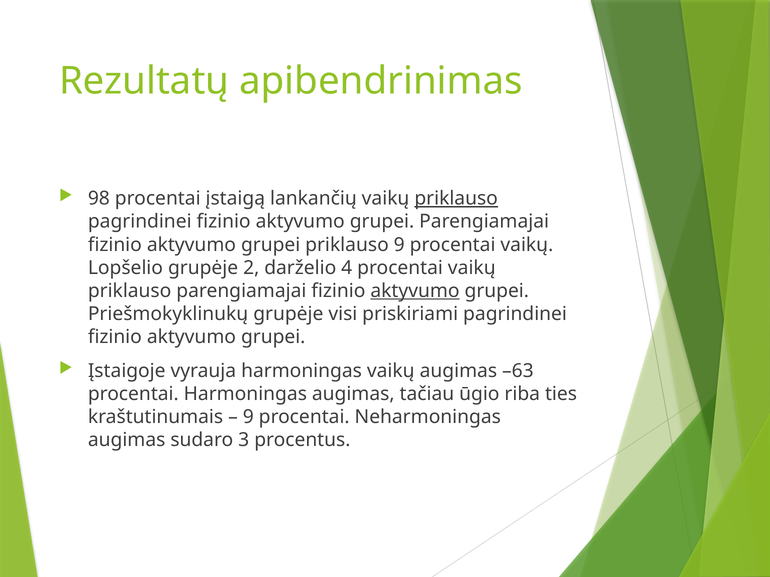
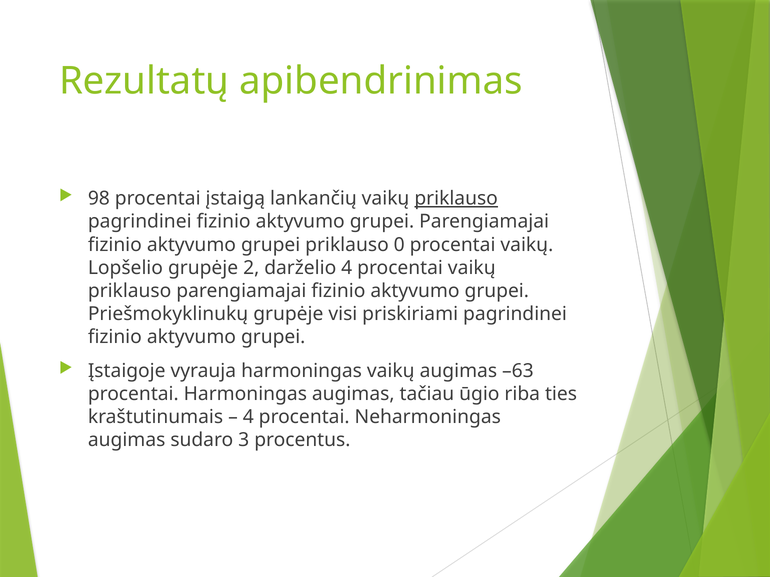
priklauso 9: 9 -> 0
aktyvumo at (415, 291) underline: present -> none
9 at (248, 417): 9 -> 4
